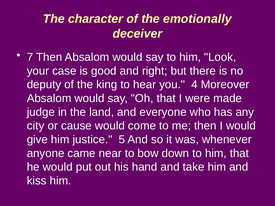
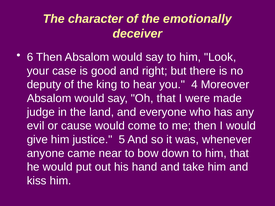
7: 7 -> 6
city: city -> evil
